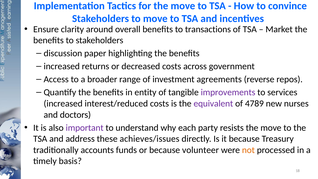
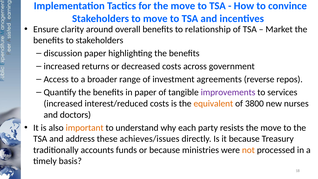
transactions: transactions -> relationship
in entity: entity -> paper
equivalent colour: purple -> orange
4789: 4789 -> 3800
important colour: purple -> orange
volunteer: volunteer -> ministries
